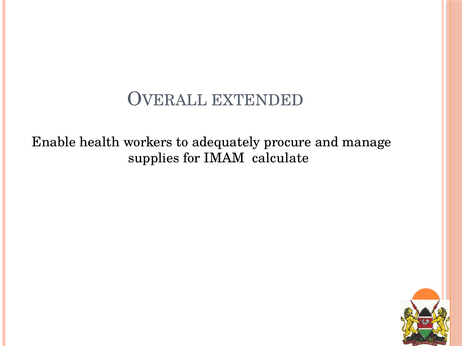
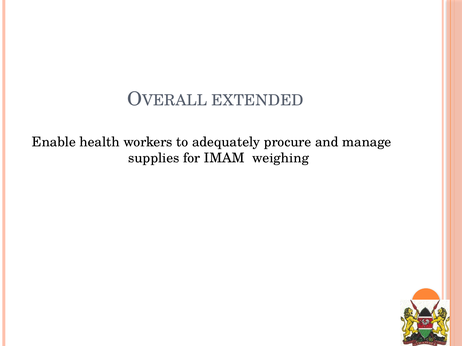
calculate: calculate -> weighing
